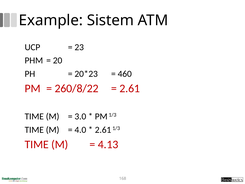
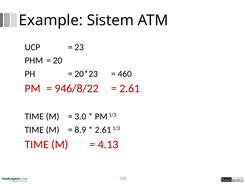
260/8/22: 260/8/22 -> 946/8/22
4.0: 4.0 -> 8.9
